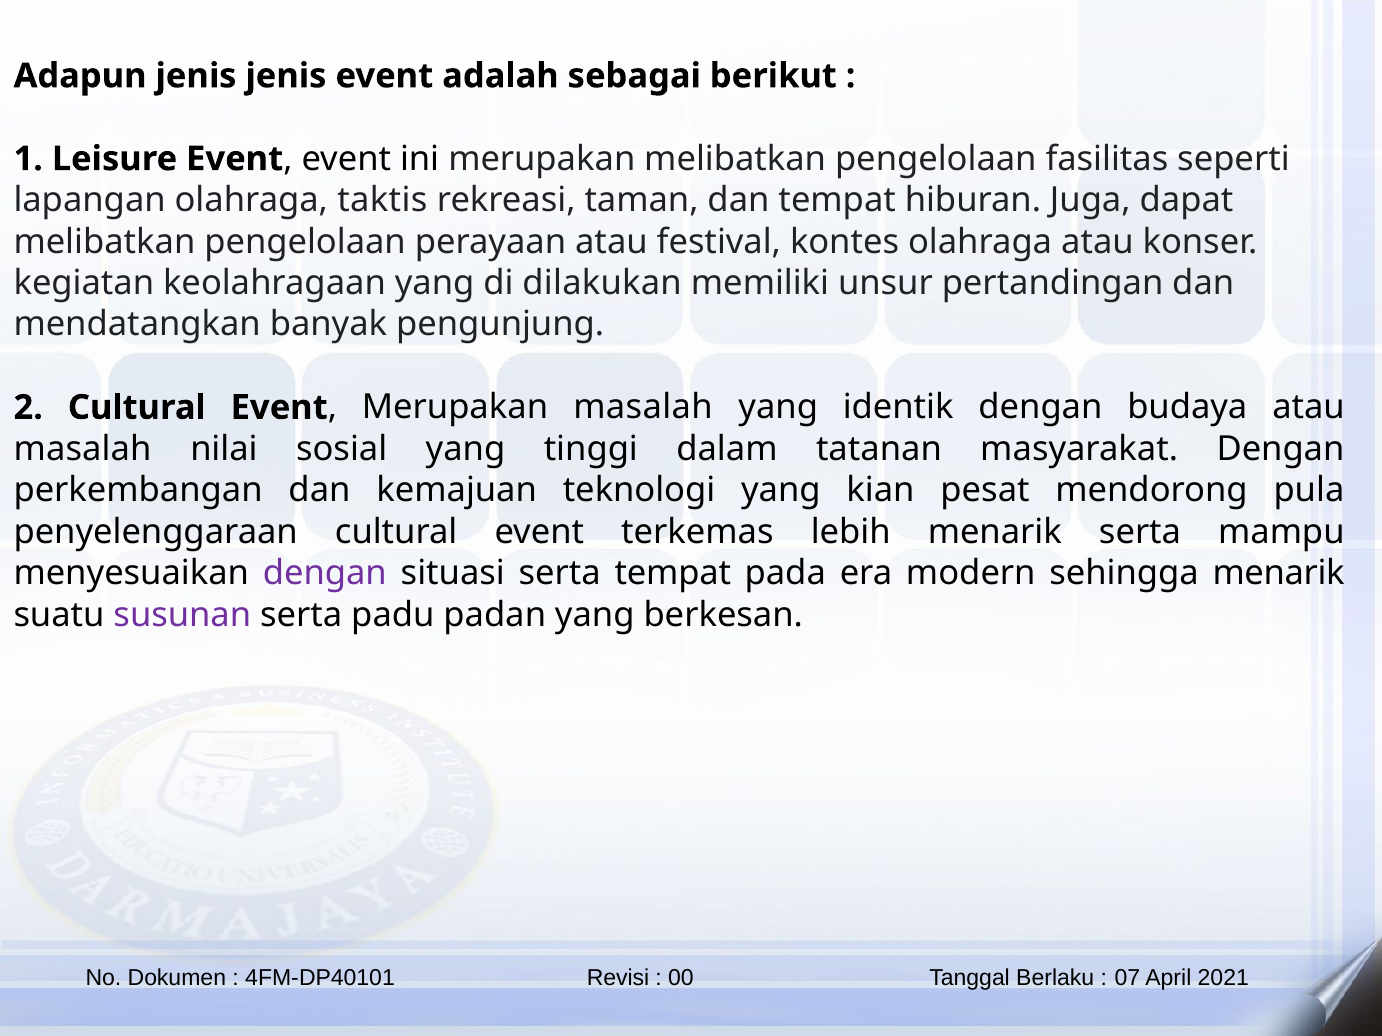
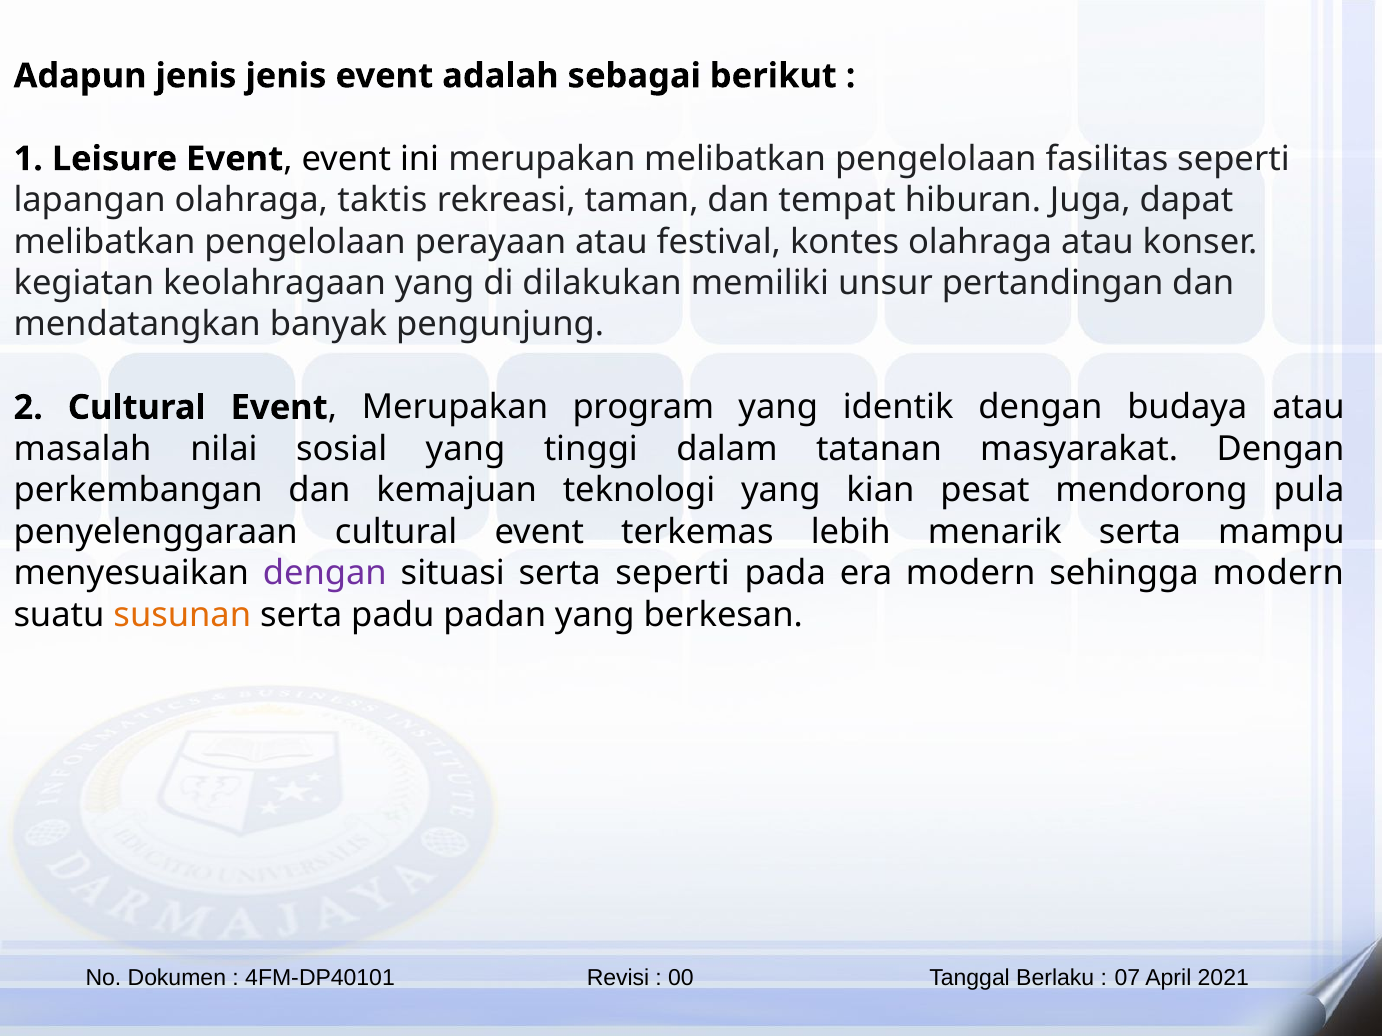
Merupakan masalah: masalah -> program
serta tempat: tempat -> seperti
sehingga menarik: menarik -> modern
susunan colour: purple -> orange
